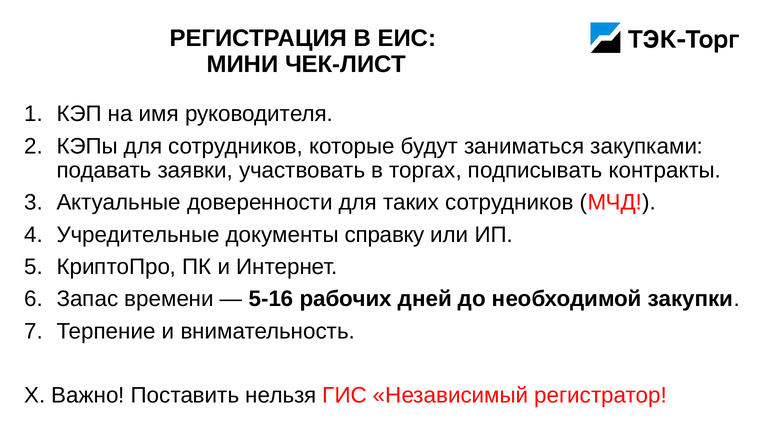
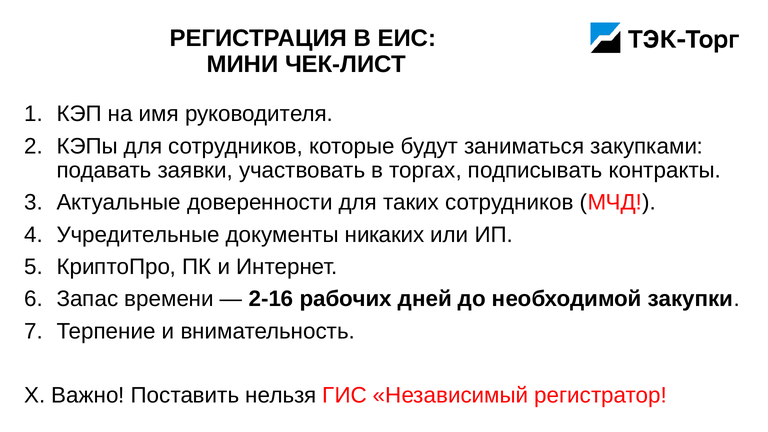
справку: справку -> никаких
5-16: 5-16 -> 2-16
